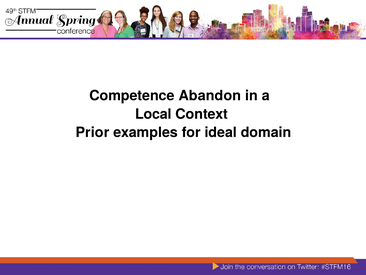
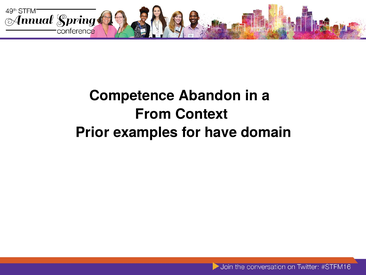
Local: Local -> From
ideal: ideal -> have
